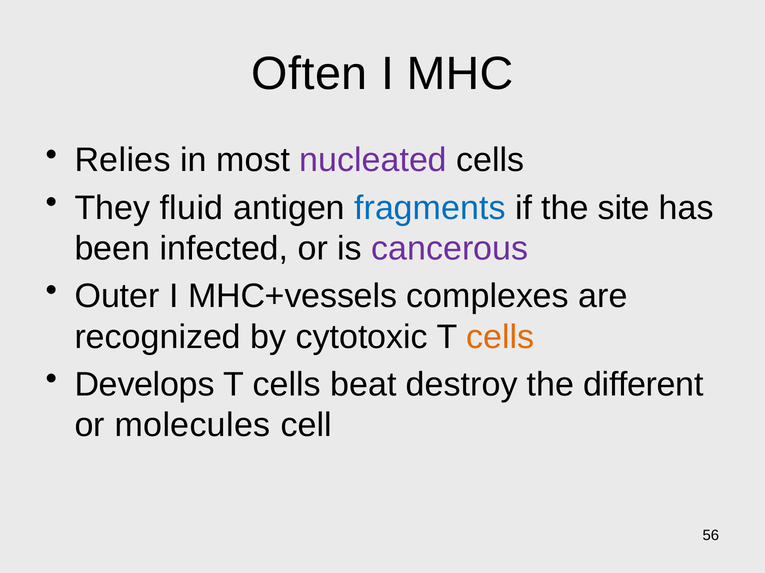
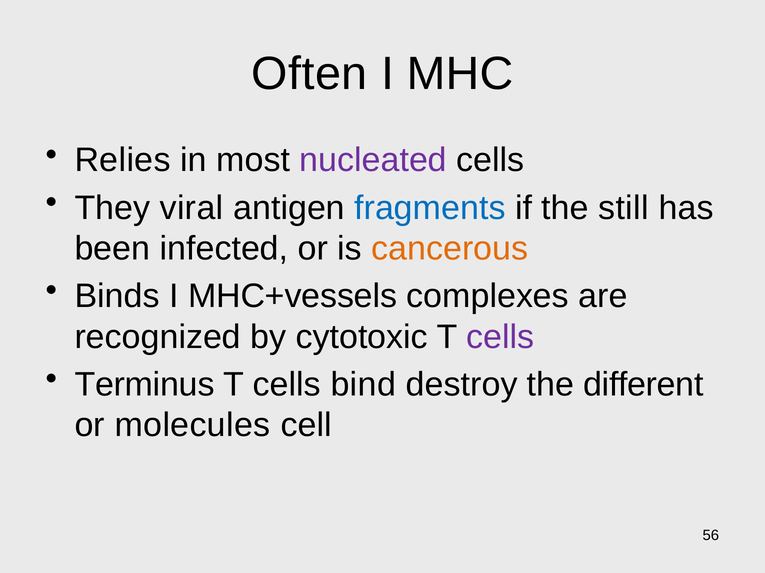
fluid: fluid -> viral
site: site -> still
cancerous colour: purple -> orange
Outer: Outer -> Binds
cells at (500, 337) colour: orange -> purple
Develops: Develops -> Terminus
beat: beat -> bind
